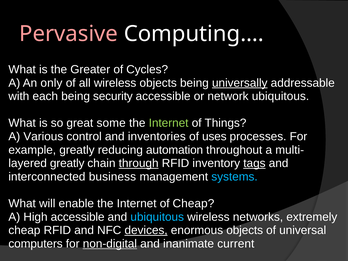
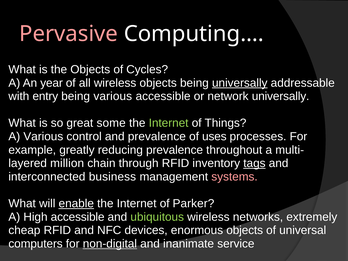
the Greater: Greater -> Objects
only: only -> year
each: each -> entry
being security: security -> various
network ubiquitous: ubiquitous -> universally
and inventories: inventories -> prevalence
reducing automation: automation -> prevalence
greatly at (67, 163): greatly -> million
through underline: present -> none
systems colour: light blue -> pink
enable underline: none -> present
of Cheap: Cheap -> Parker
ubiquitous at (157, 217) colour: light blue -> light green
devices underline: present -> none
current: current -> service
